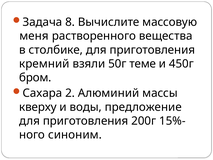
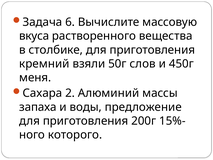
8: 8 -> 6
меня: меня -> вкуса
теме: теме -> слов
бром: бром -> меня
кверху: кверху -> запаха
синоним: синоним -> которого
